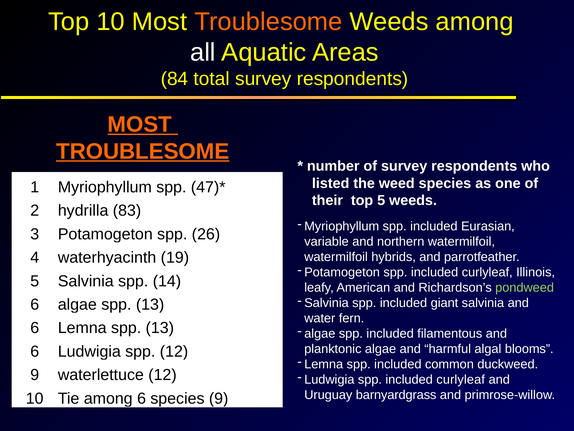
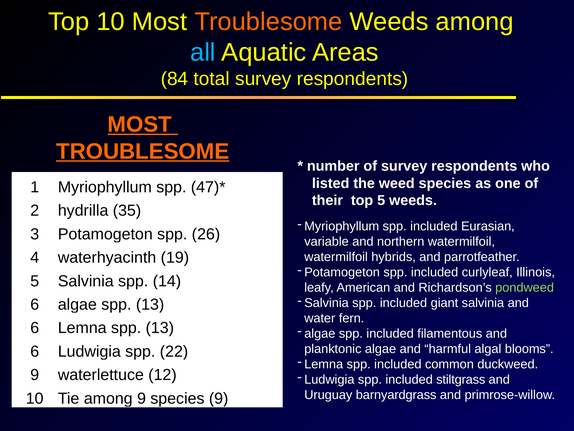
all colour: white -> light blue
83: 83 -> 35
spp 12: 12 -> 22
Ludwigia spp included curlyleaf: curlyleaf -> stiltgrass
among 6: 6 -> 9
